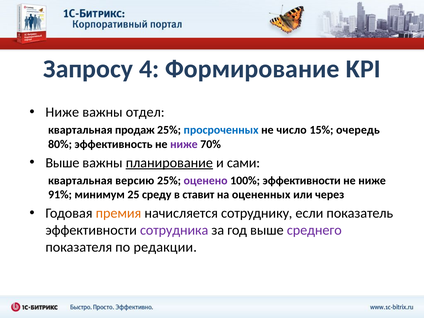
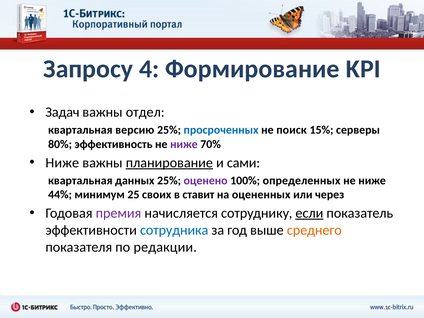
Ниже at (62, 112): Ниже -> Задач
продаж: продаж -> версию
число: число -> поиск
очередь: очередь -> серверы
Выше at (62, 163): Выше -> Ниже
версию: версию -> данных
100% эффективности: эффективности -> определенных
91%: 91% -> 44%
среду: среду -> своих
премия colour: orange -> purple
если underline: none -> present
сотрудника colour: purple -> blue
среднего colour: purple -> orange
